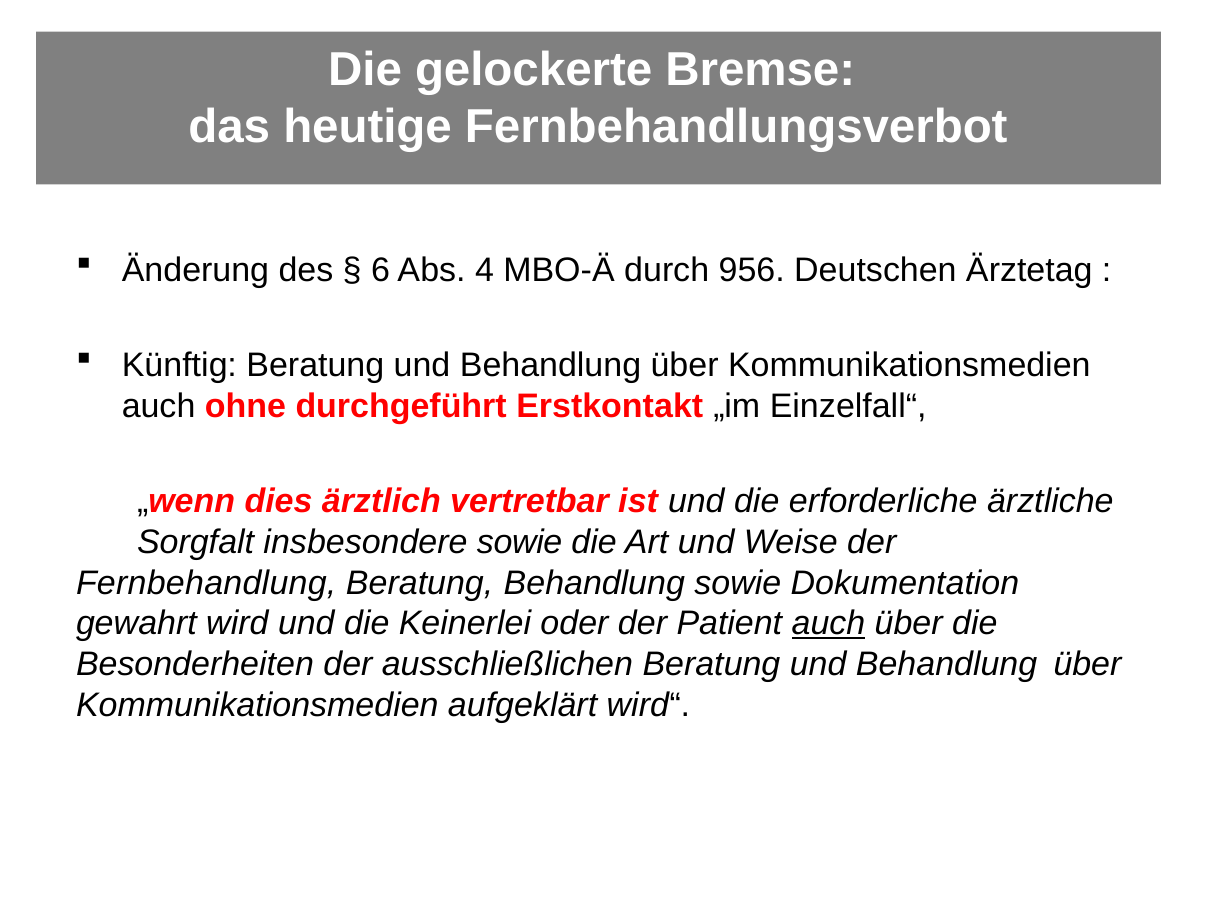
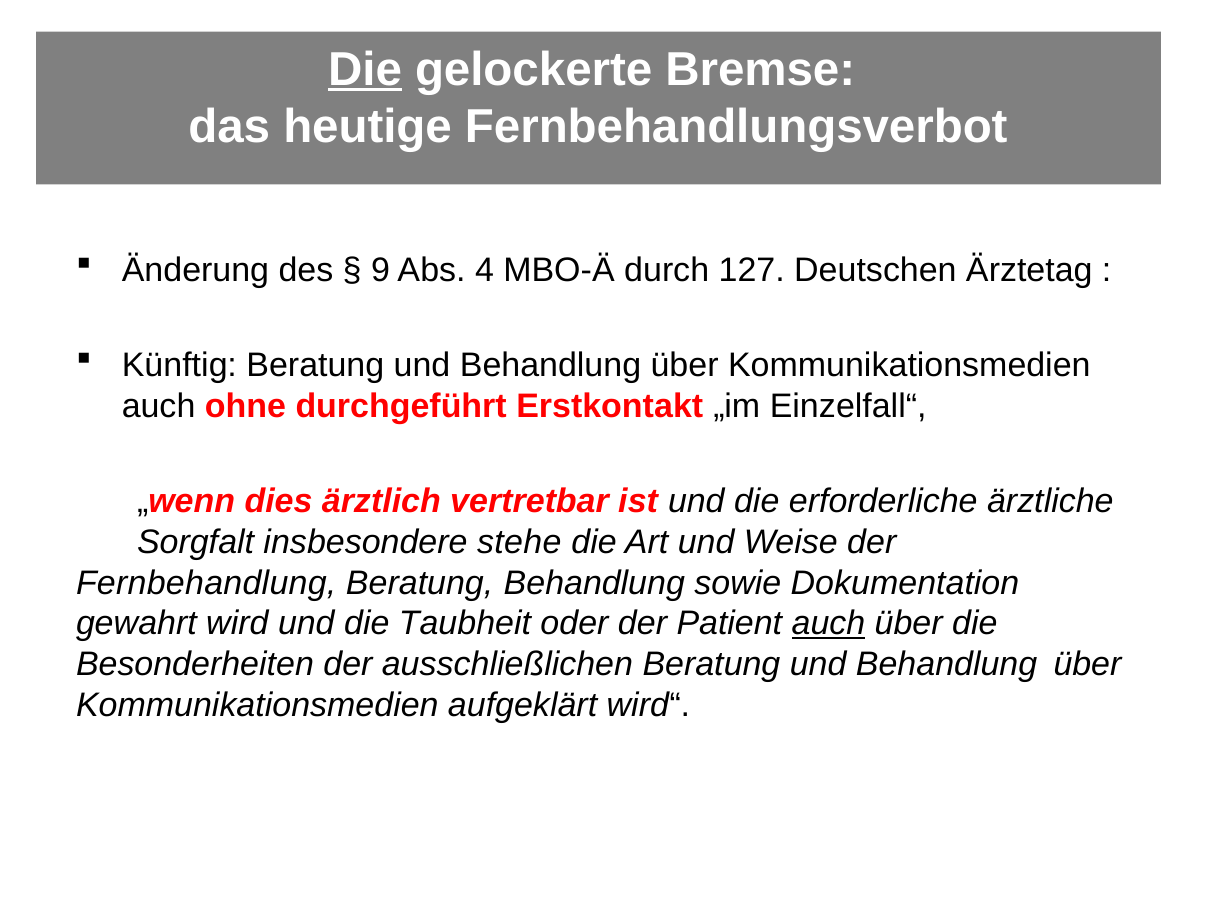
Die at (365, 69) underline: none -> present
6: 6 -> 9
956: 956 -> 127
insbesondere sowie: sowie -> stehe
Keinerlei: Keinerlei -> Taubheit
